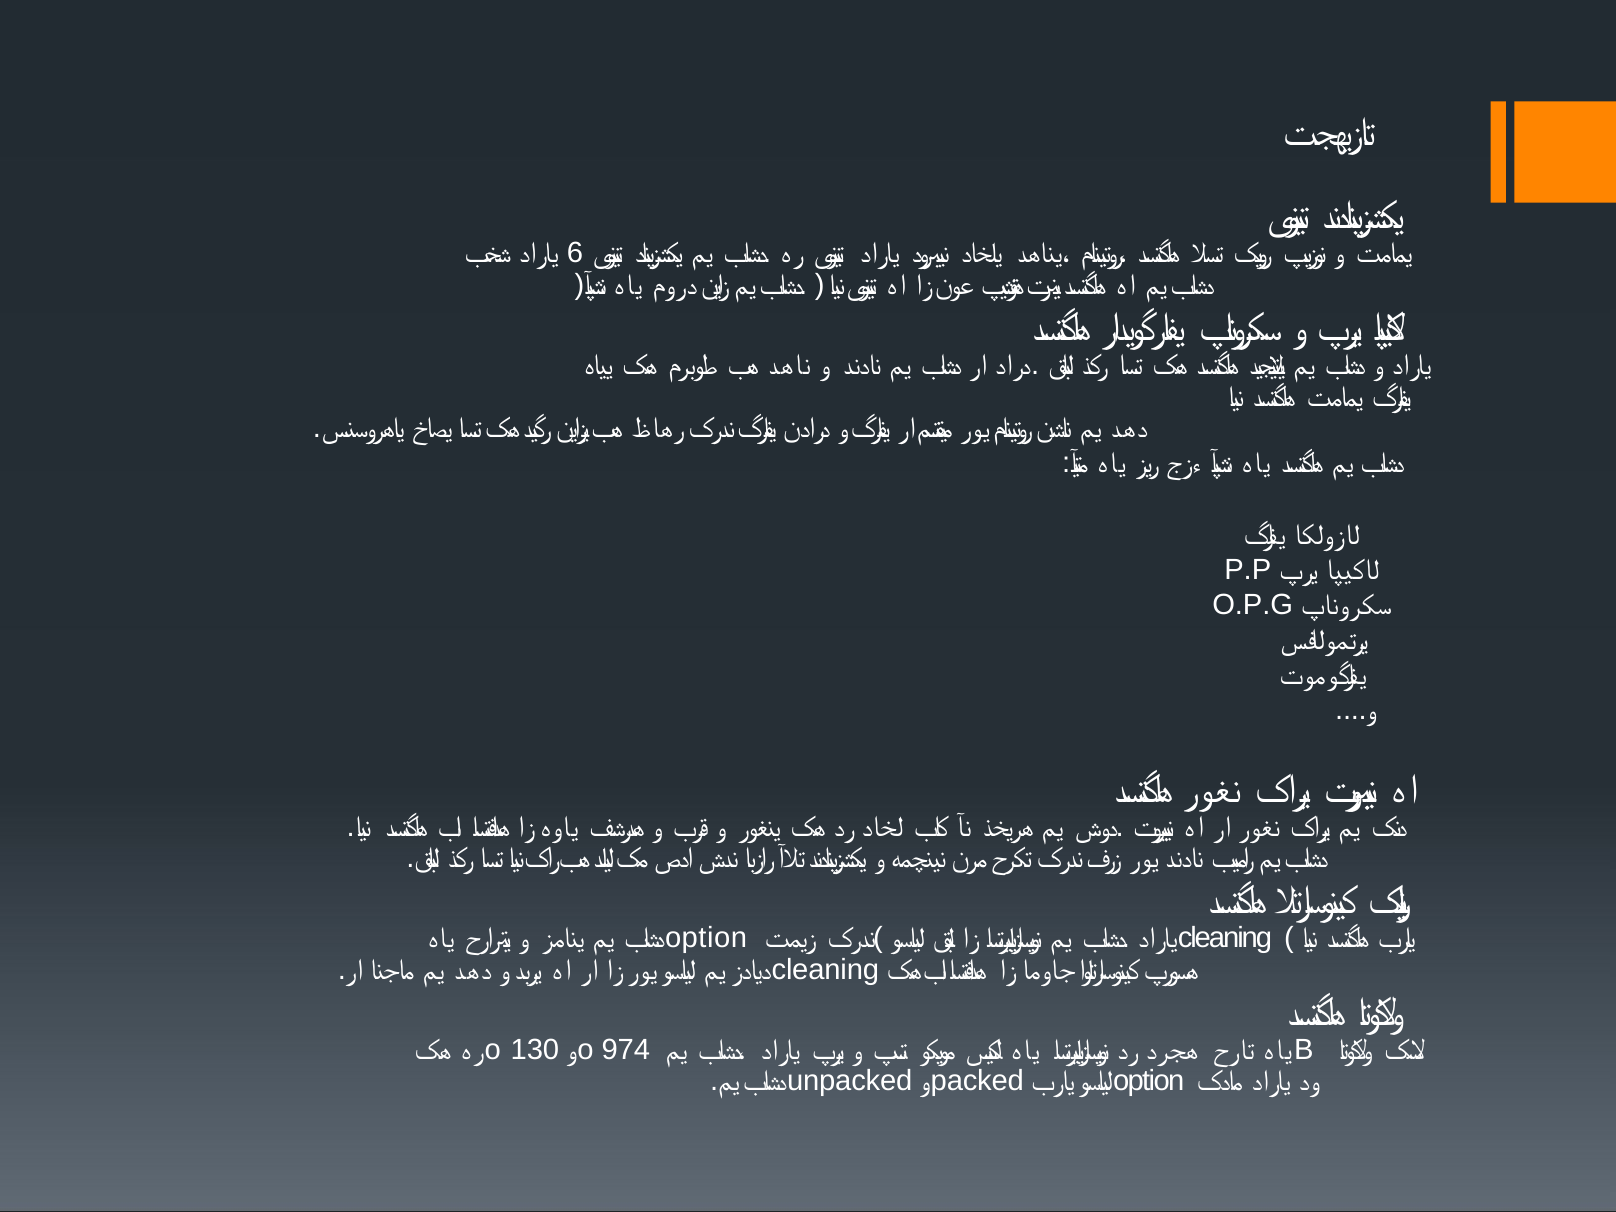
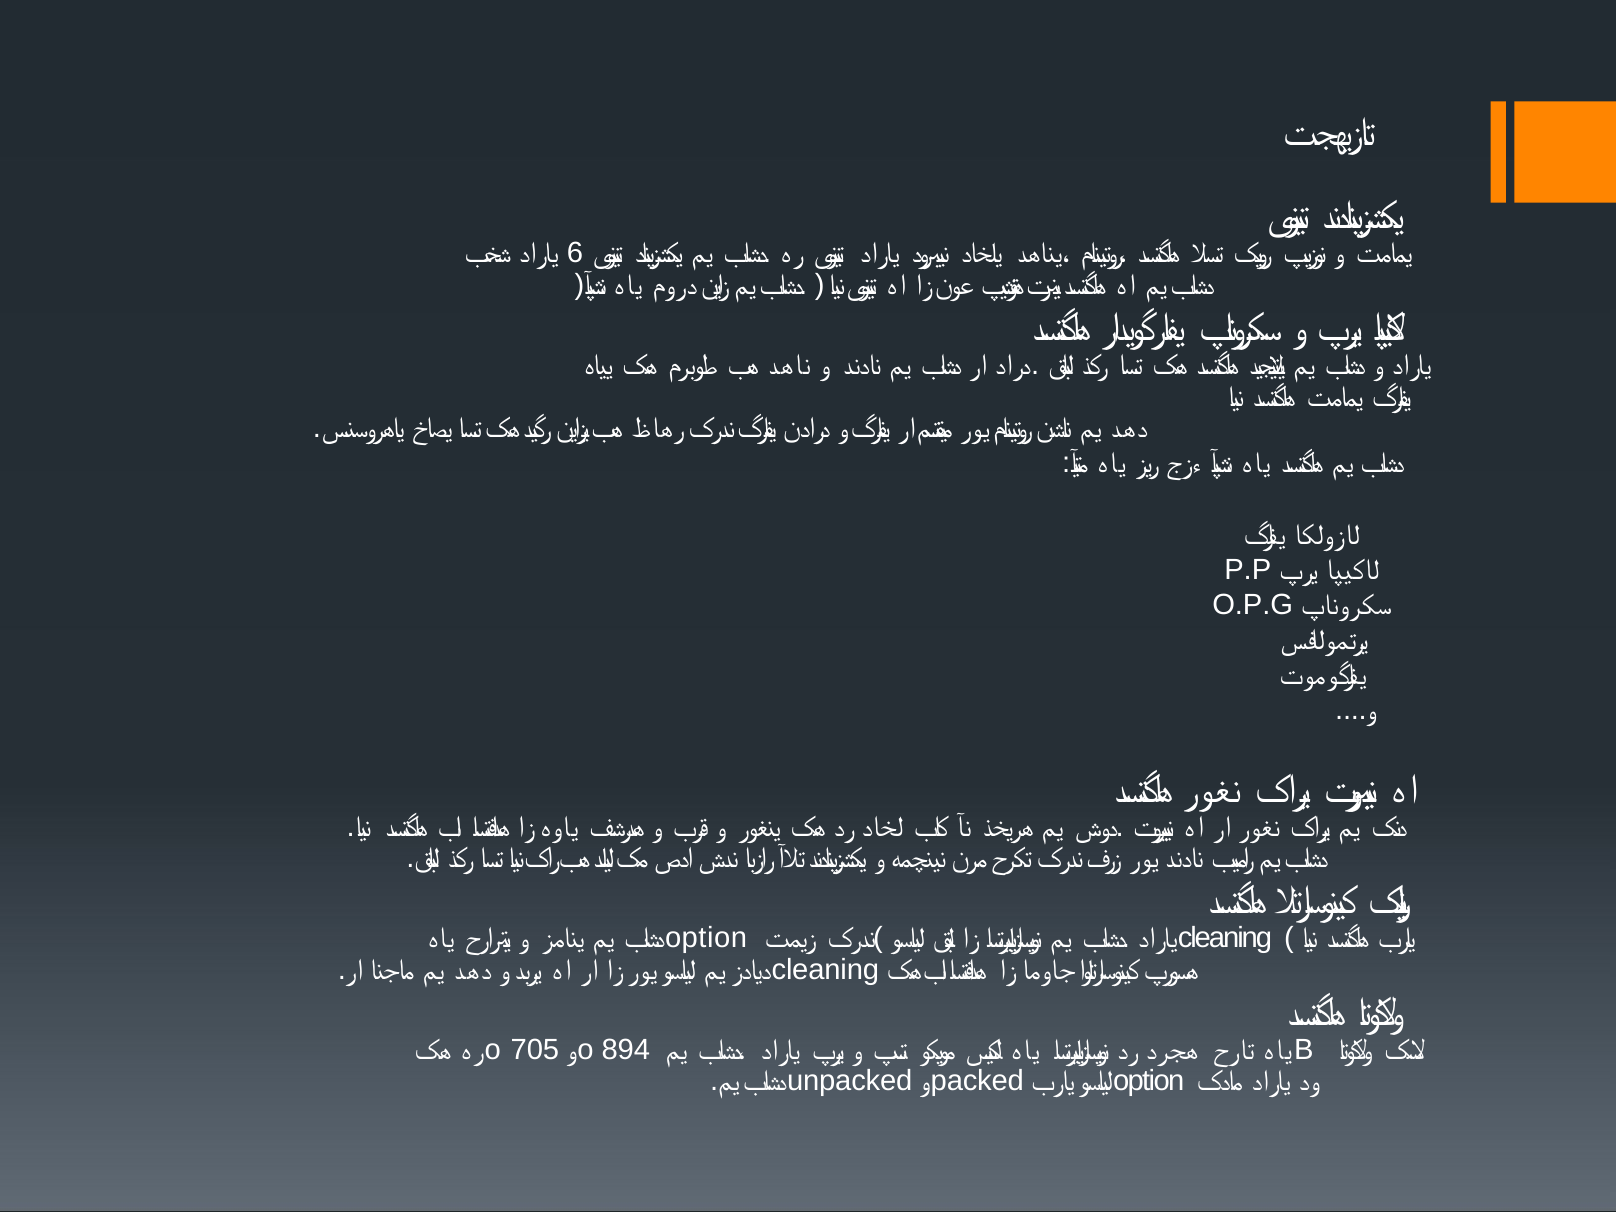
130: 130 -> 705
974: 974 -> 894
